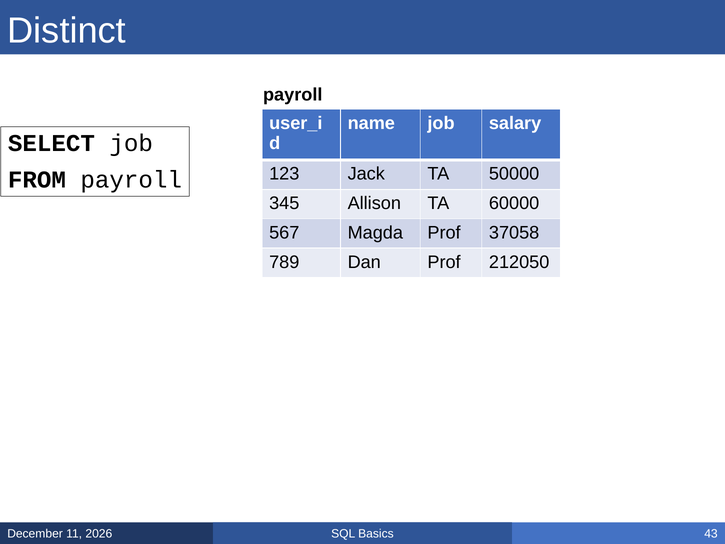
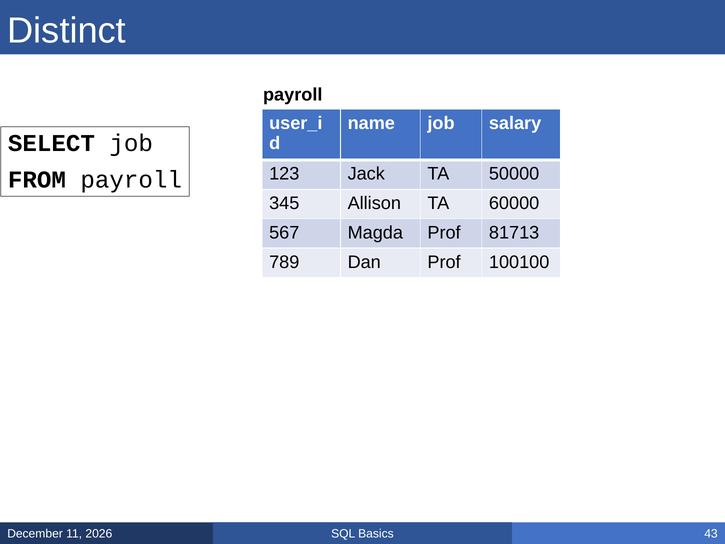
37058: 37058 -> 81713
212050: 212050 -> 100100
